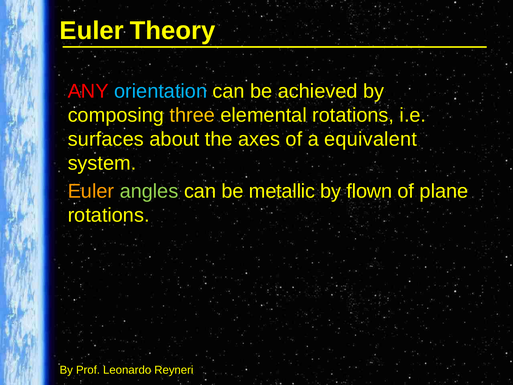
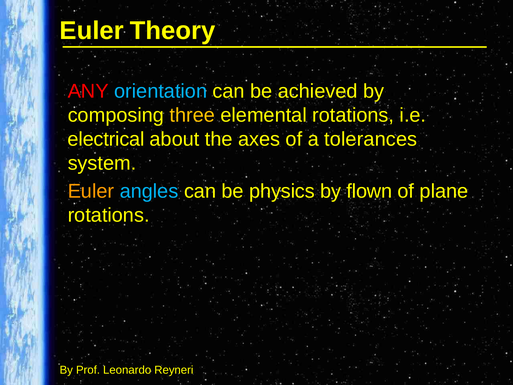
surfaces: surfaces -> electrical
equivalent: equivalent -> tolerances
angles colour: light green -> light blue
metallic: metallic -> physics
